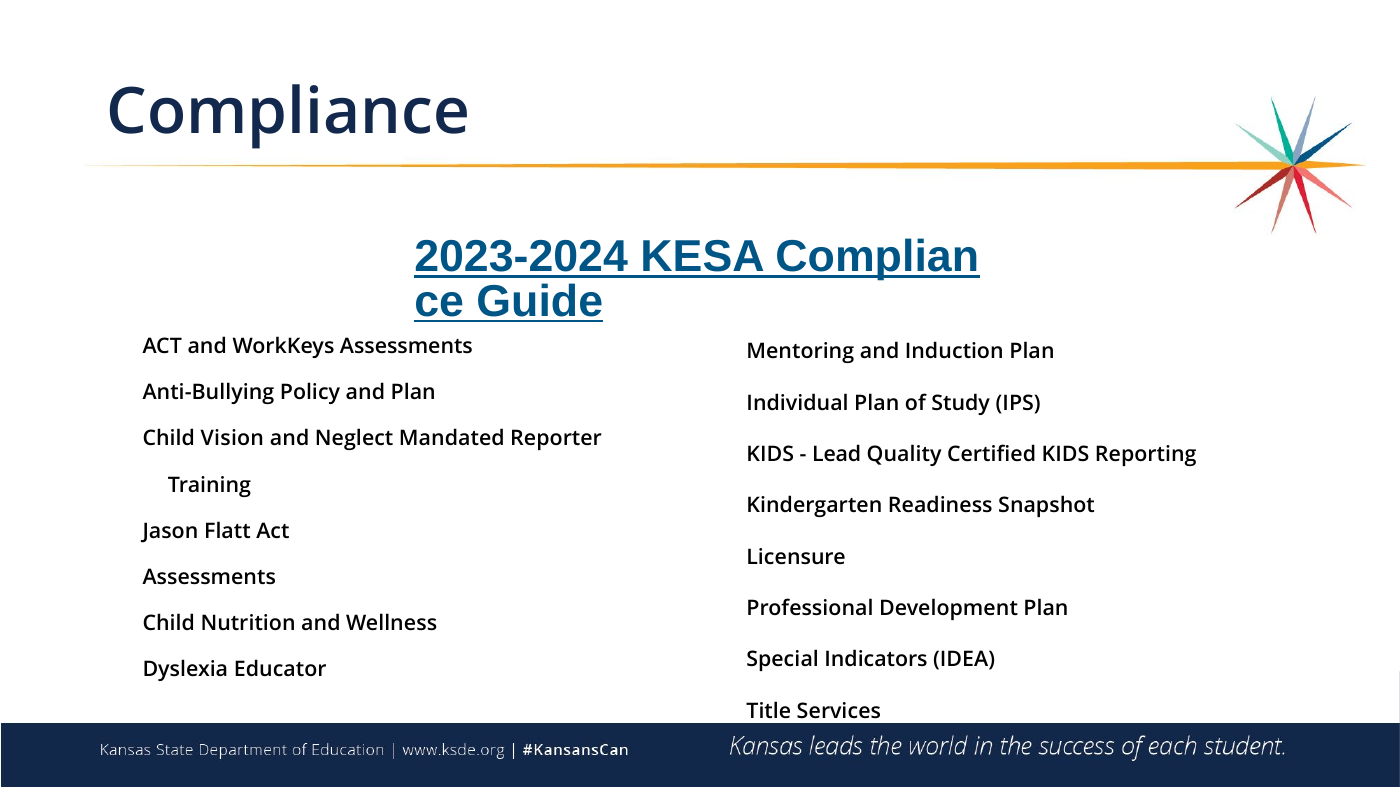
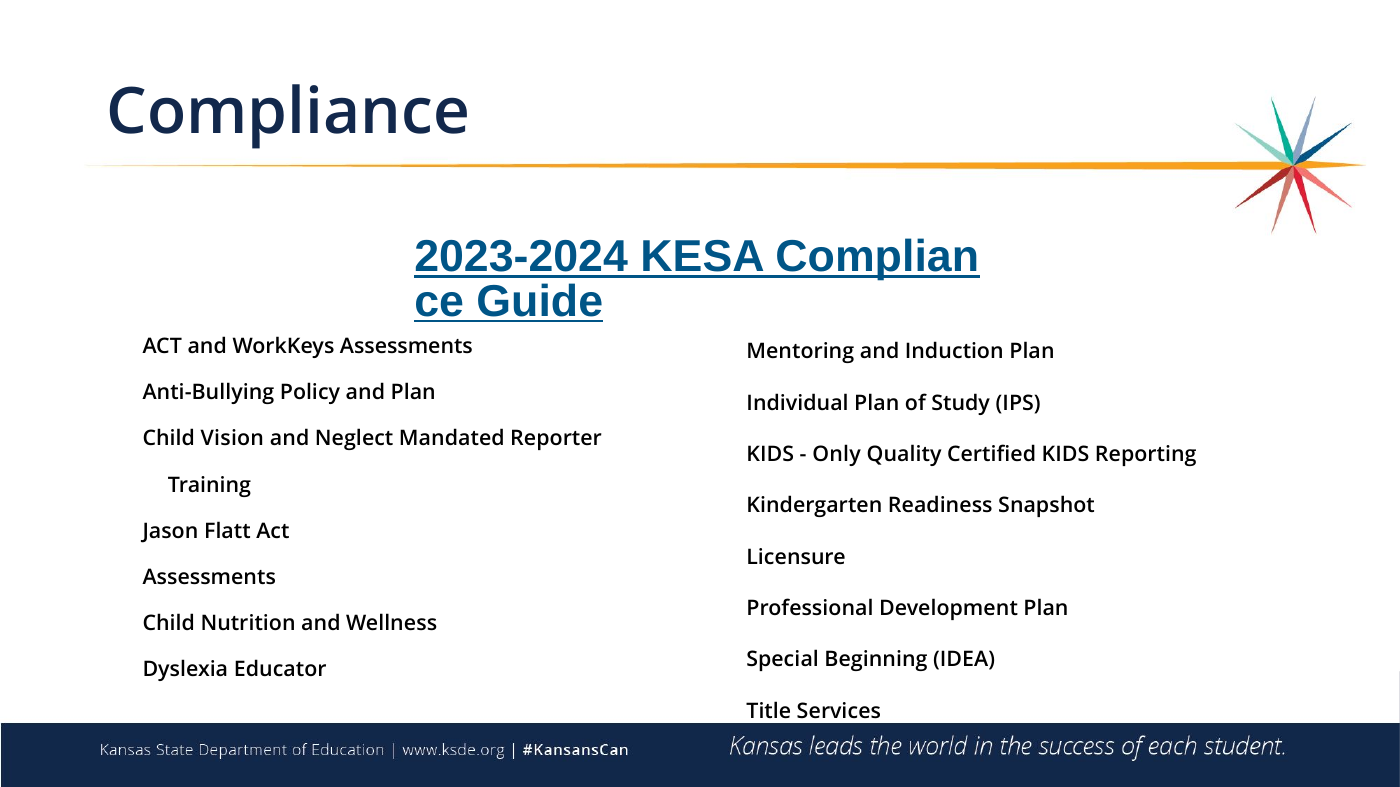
Lead: Lead -> Only
Indicators: Indicators -> Beginning
